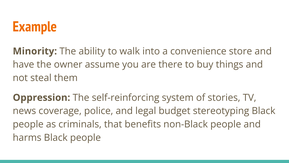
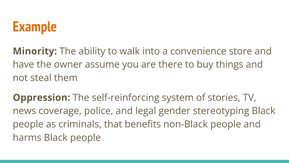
budget: budget -> gender
